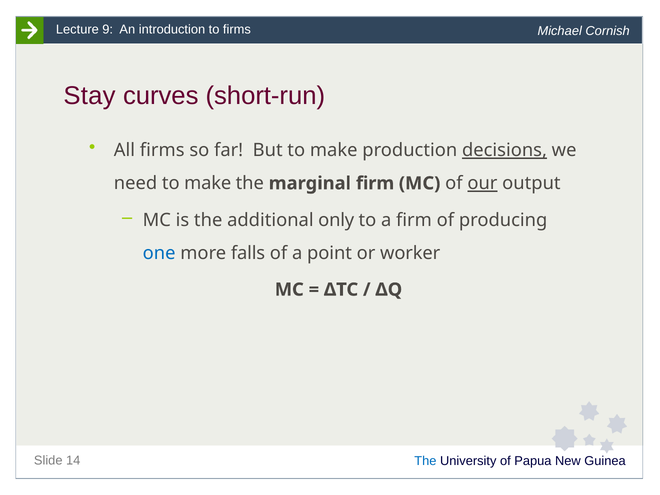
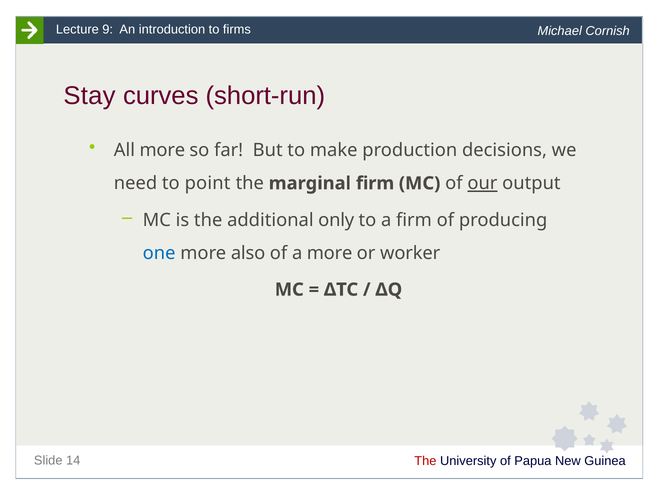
All firms: firms -> more
decisions underline: present -> none
need to make: make -> point
falls: falls -> also
a point: point -> more
The at (425, 461) colour: blue -> red
